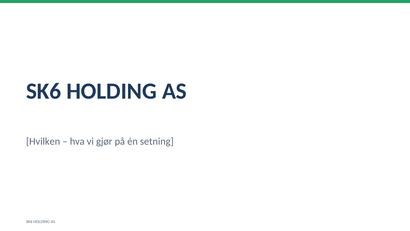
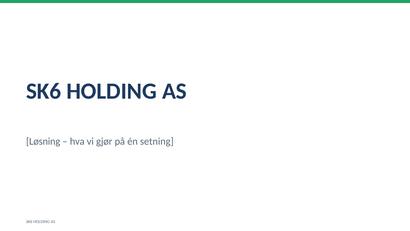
Hvilken: Hvilken -> Løsning
